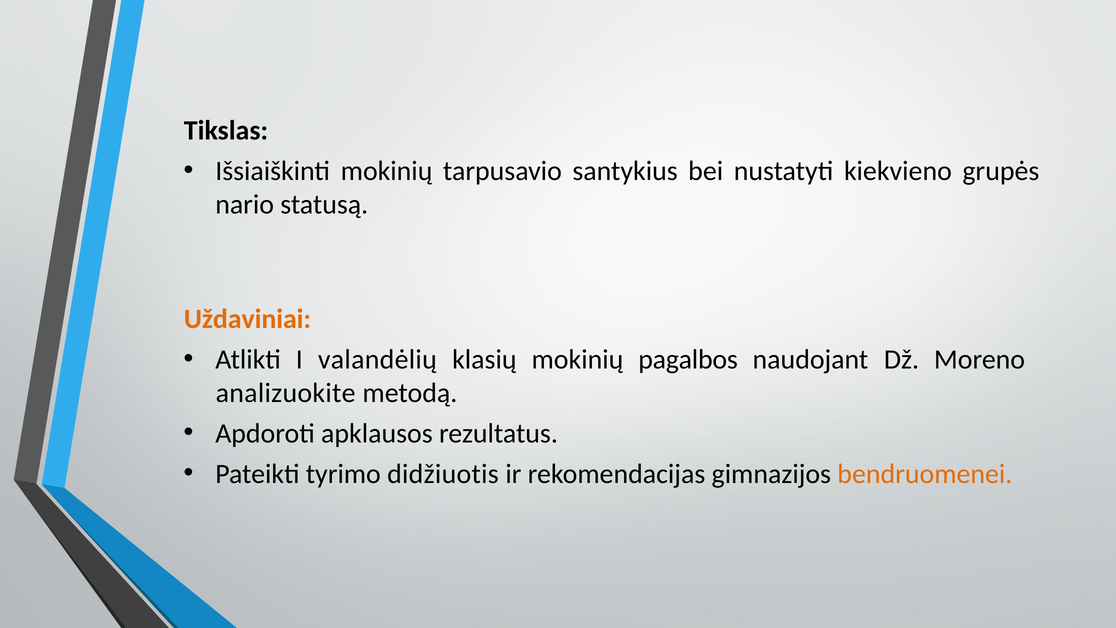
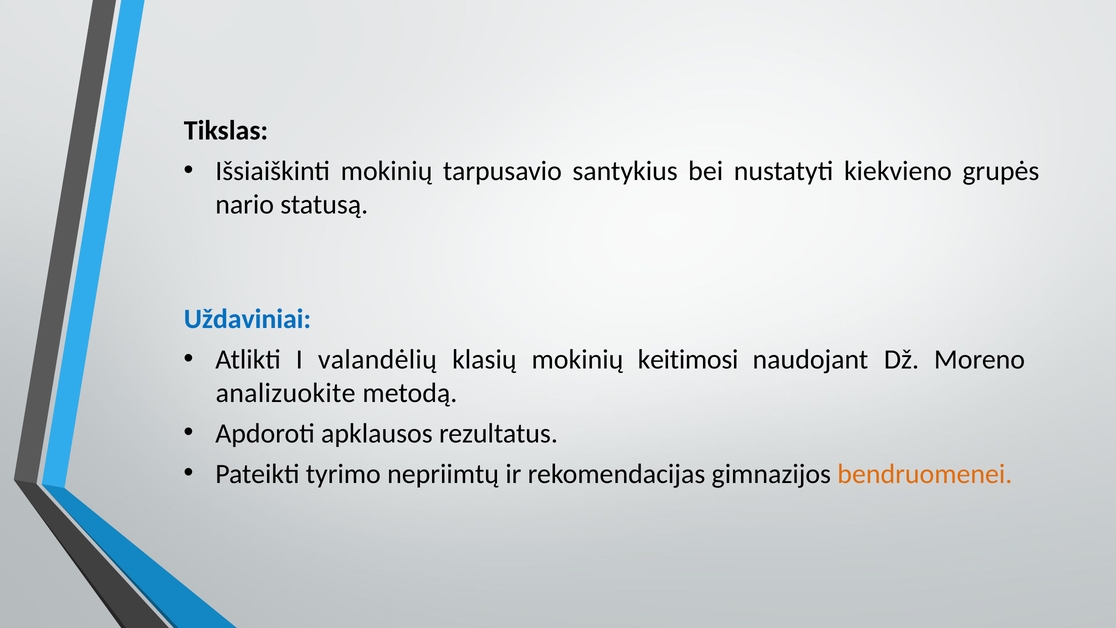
Uždaviniai colour: orange -> blue
pagalbos: pagalbos -> keitimosi
didžiuotis: didžiuotis -> nepriimtų
